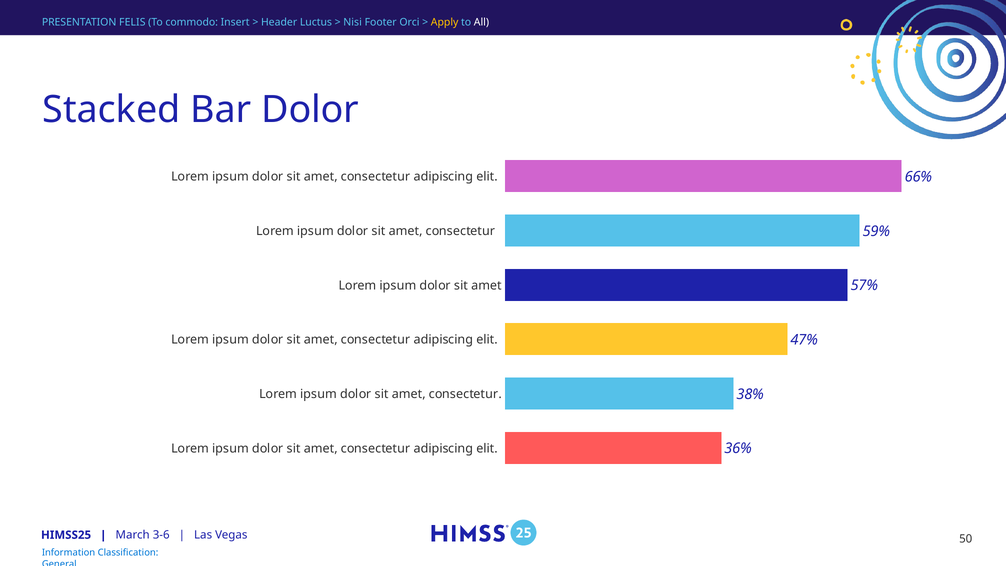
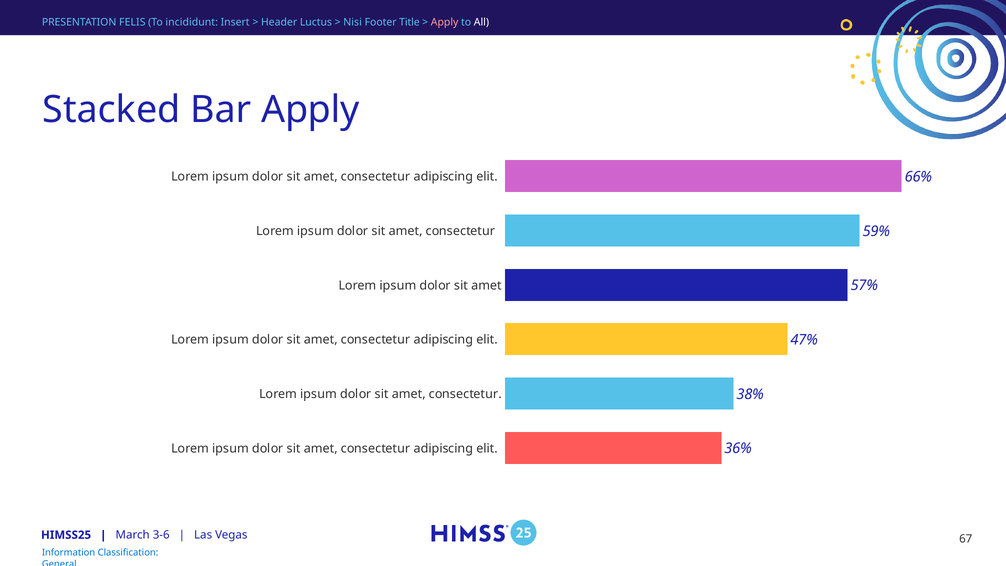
commodo: commodo -> incididunt
Orci: Orci -> Title
Apply at (445, 22) colour: yellow -> pink
Bar Dolor: Dolor -> Apply
50: 50 -> 67
